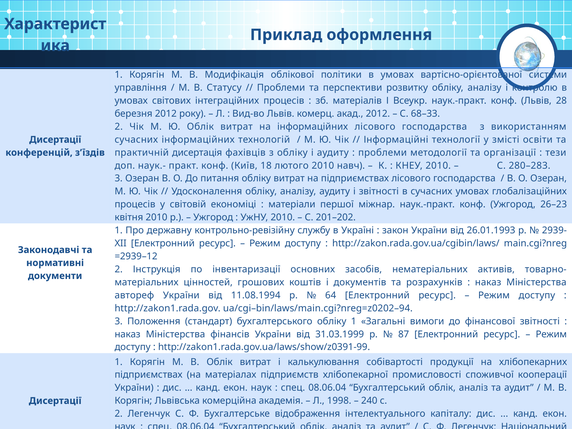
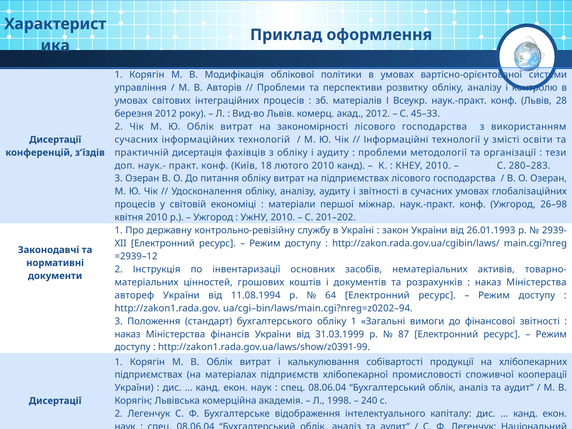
Статусу: Статусу -> Авторів
68–33: 68–33 -> 45–33
на інформаційних: інформаційних -> закономірності
2010 навч: навч -> канд
26–23: 26–23 -> 26–98
